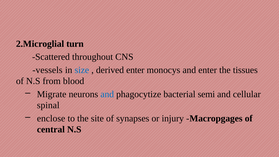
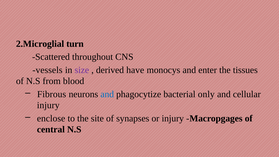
size colour: blue -> purple
derived enter: enter -> have
Migrate: Migrate -> Fibrous
semi: semi -> only
spinal at (48, 105): spinal -> injury
